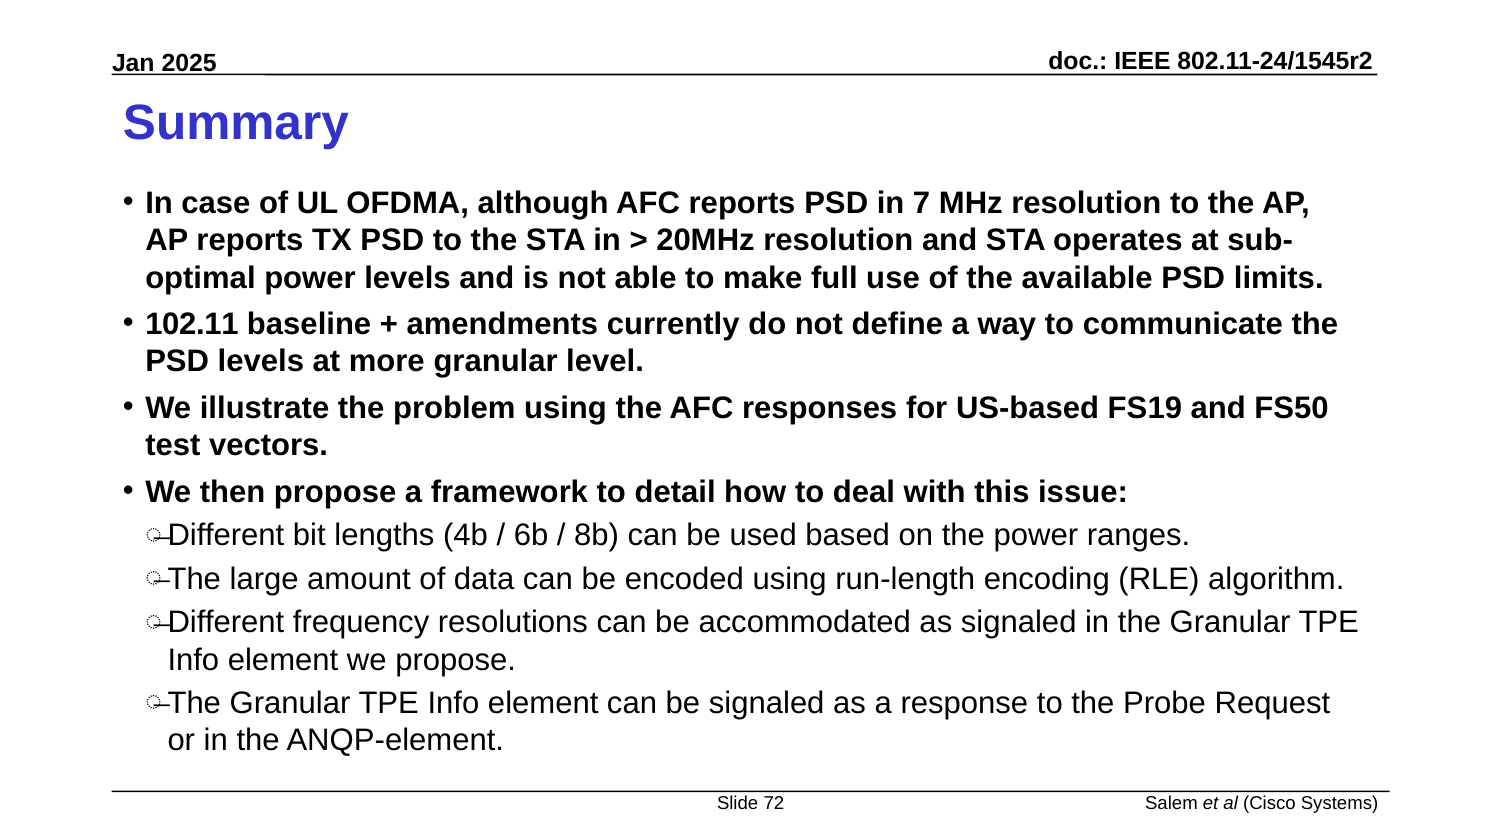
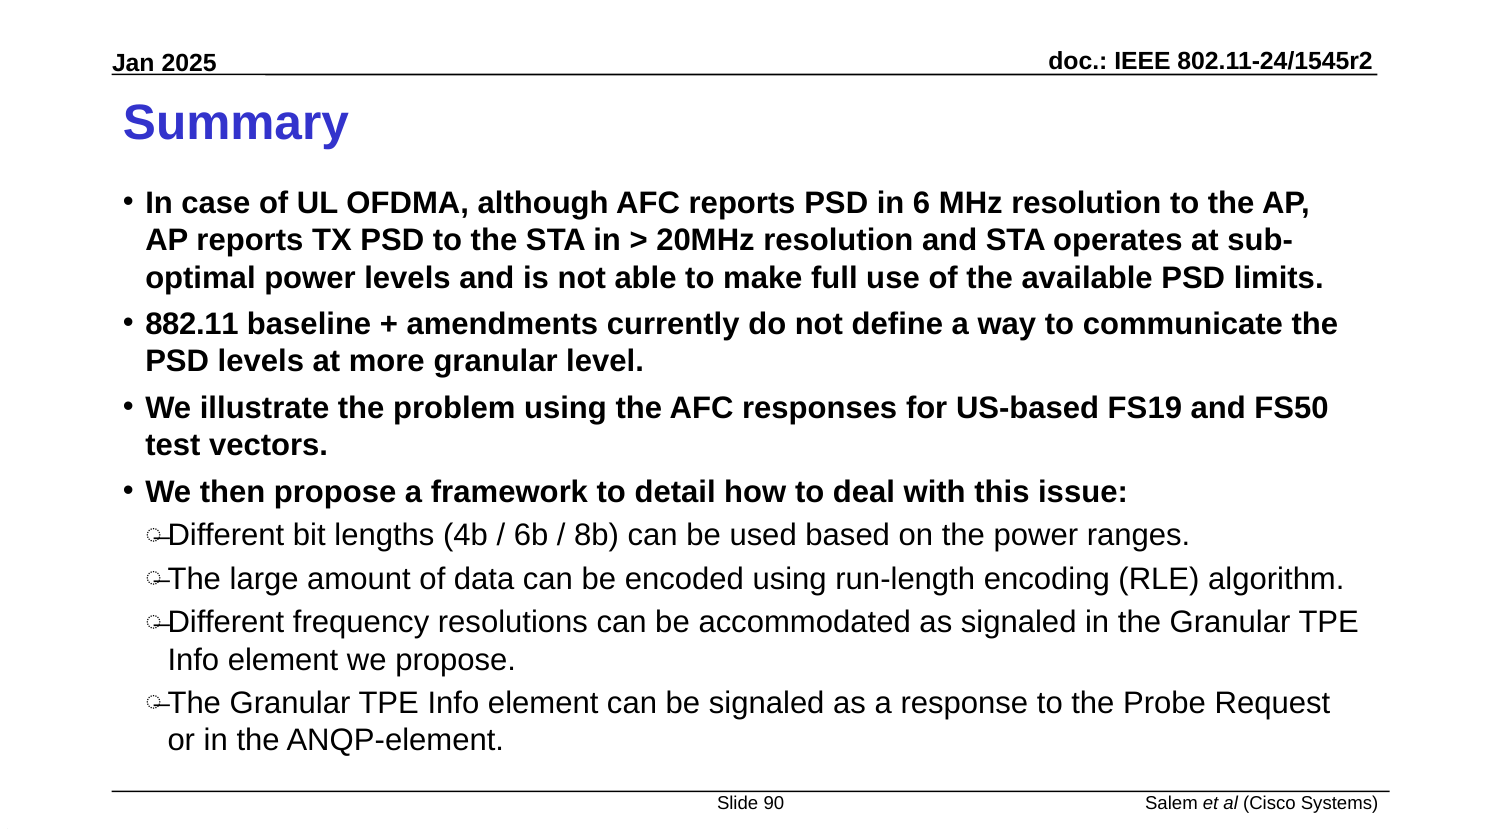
7: 7 -> 6
102.11: 102.11 -> 882.11
72: 72 -> 90
